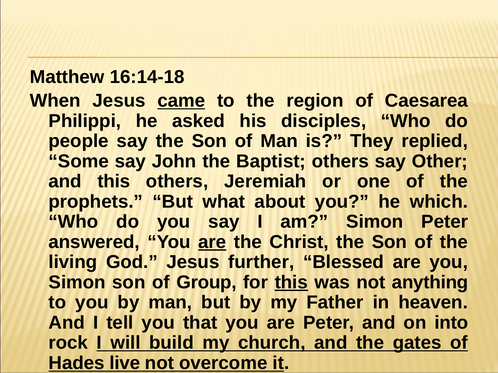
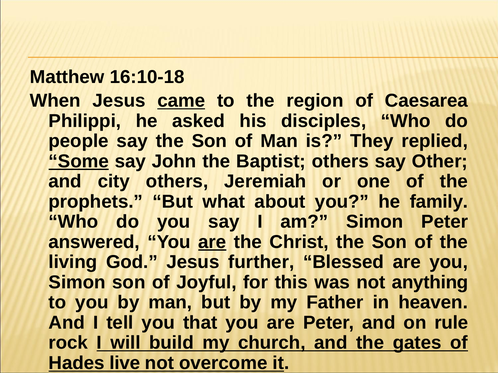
16:14-18: 16:14-18 -> 16:10-18
Some underline: none -> present
and this: this -> city
which: which -> family
Group: Group -> Joyful
this at (291, 283) underline: present -> none
into: into -> rule
